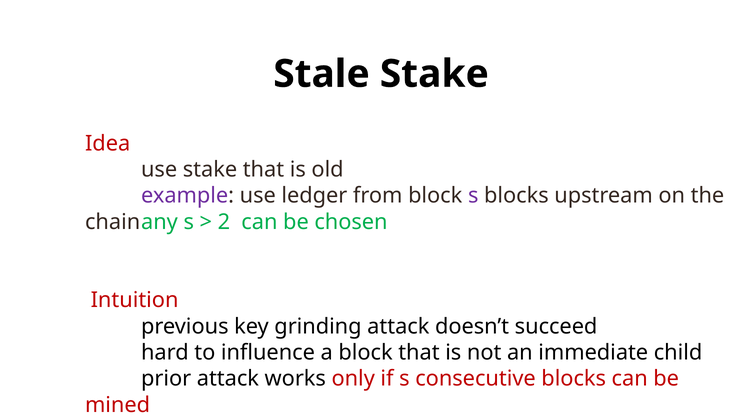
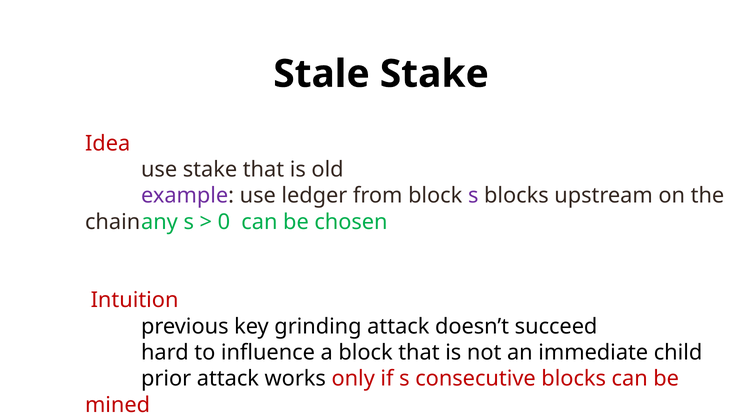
2: 2 -> 0
